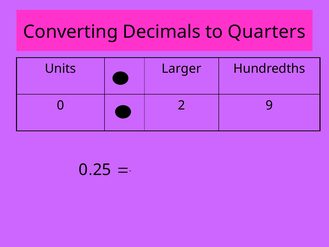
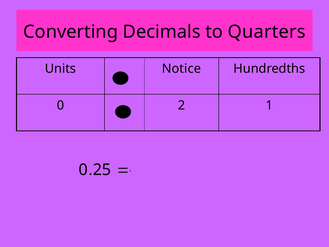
Larger: Larger -> Notice
2 9: 9 -> 1
